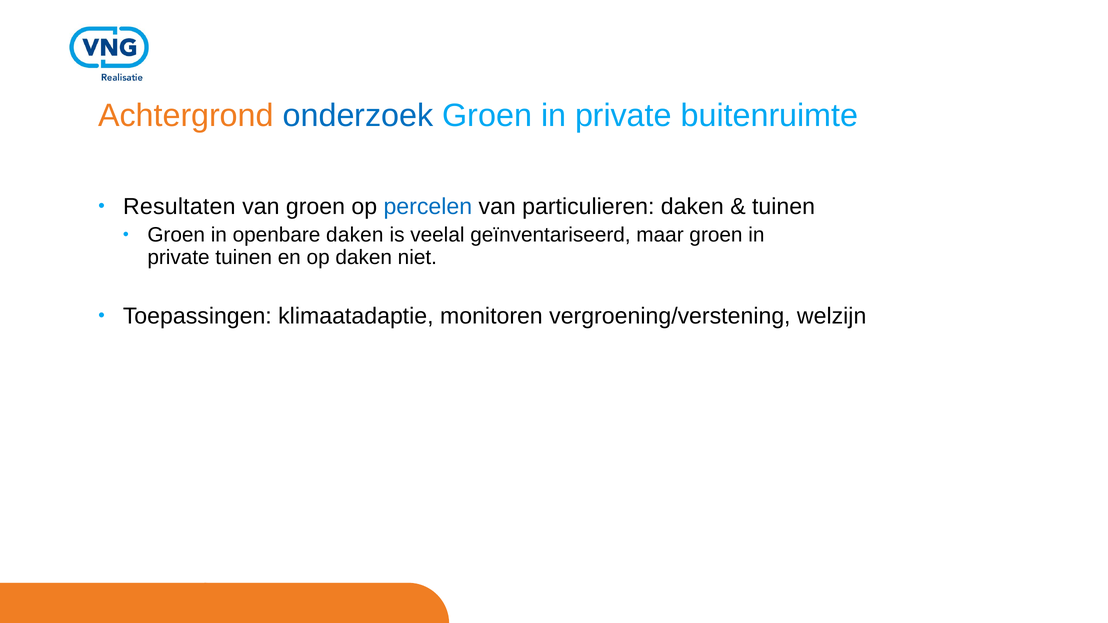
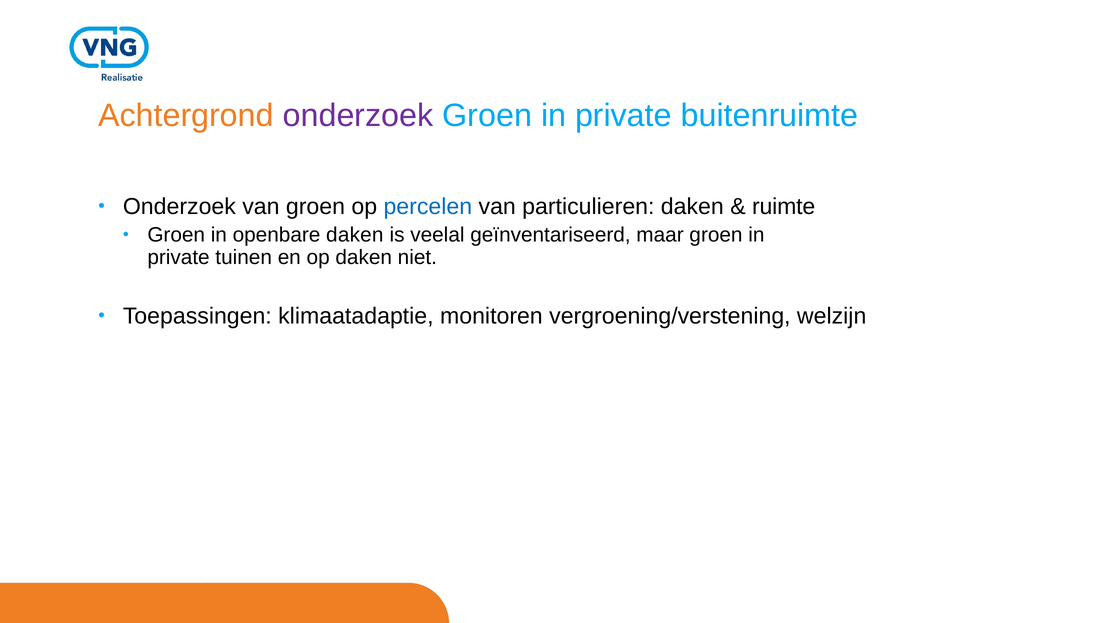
onderzoek at (358, 115) colour: blue -> purple
Resultaten at (179, 207): Resultaten -> Onderzoek
tuinen at (784, 207): tuinen -> ruimte
